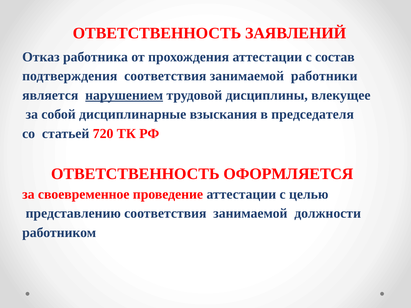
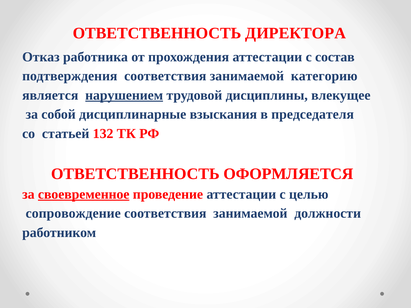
ЗАЯВЛЕНИЙ: ЗАЯВЛЕНИЙ -> ДИРЕКТОРА
работники: работники -> категорию
720: 720 -> 132
своевременное underline: none -> present
представлению: представлению -> сопровождение
